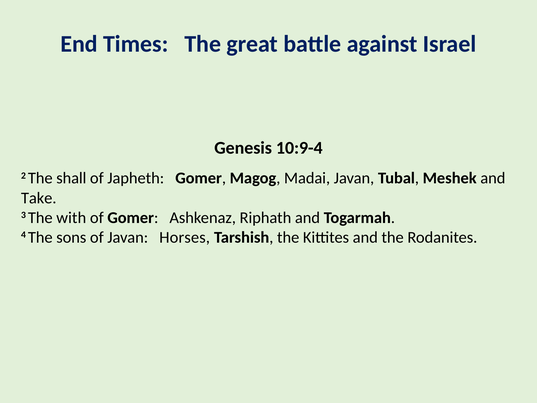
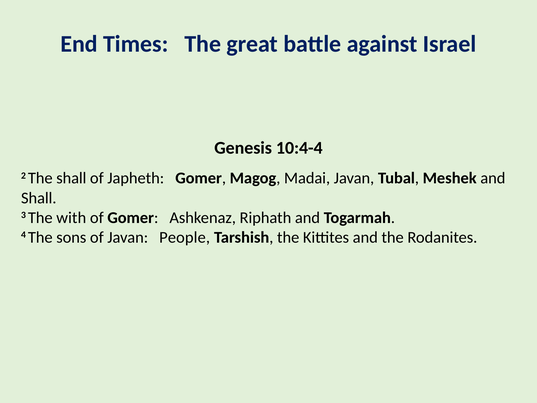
10:9-4: 10:9-4 -> 10:4-4
Take at (39, 198): Take -> Shall
Horses: Horses -> People
